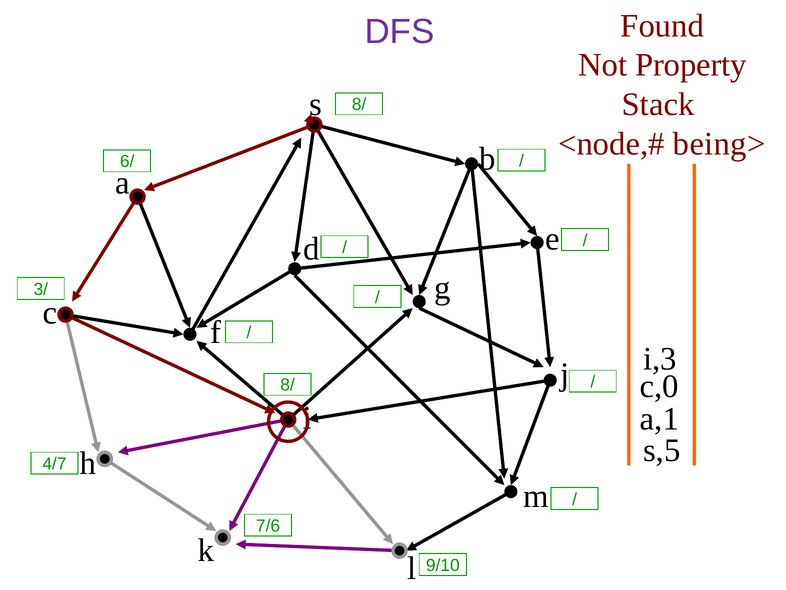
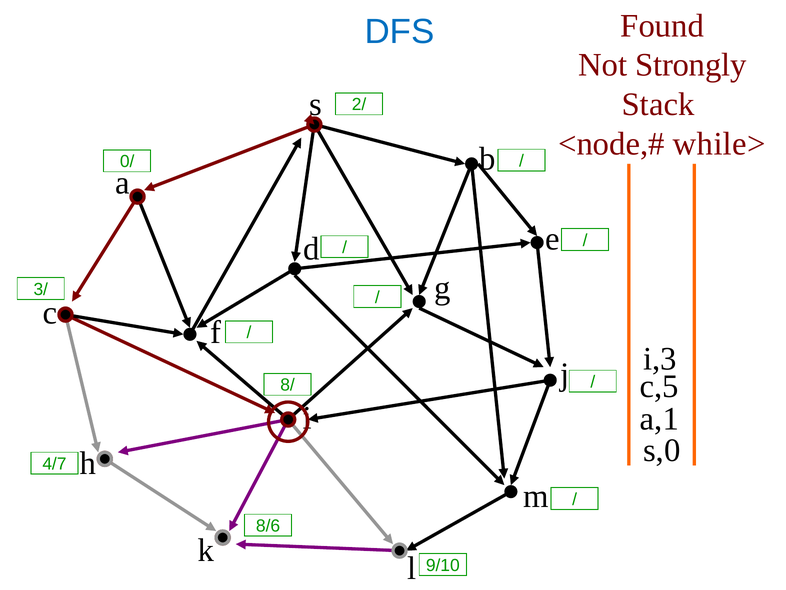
DFS colour: purple -> blue
Property: Property -> Strongly
8/ at (359, 104): 8/ -> 2/
being>: being> -> while>
6/: 6/ -> 0/
c,0: c,0 -> c,5
s,5: s,5 -> s,0
7/6: 7/6 -> 8/6
